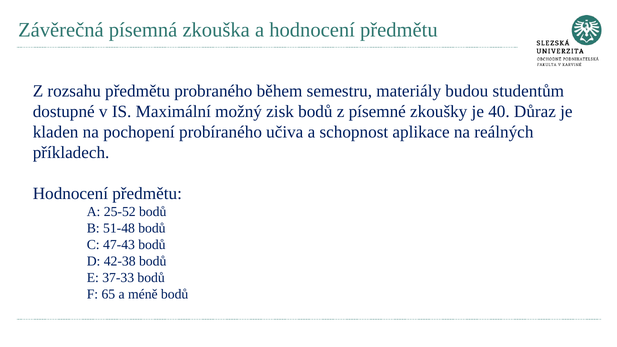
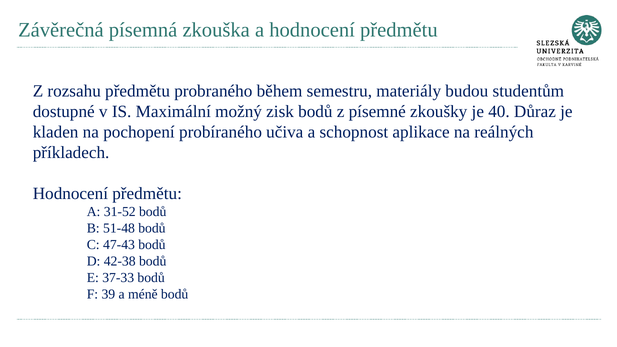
25-52: 25-52 -> 31-52
65: 65 -> 39
